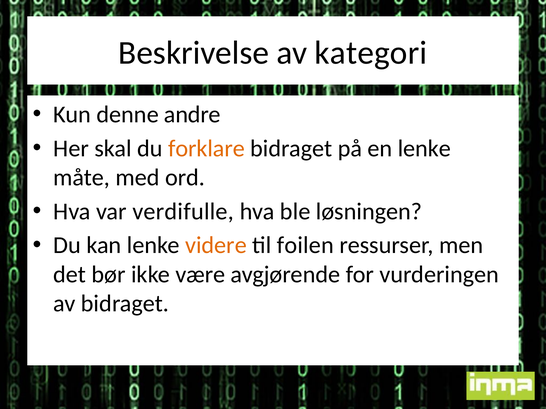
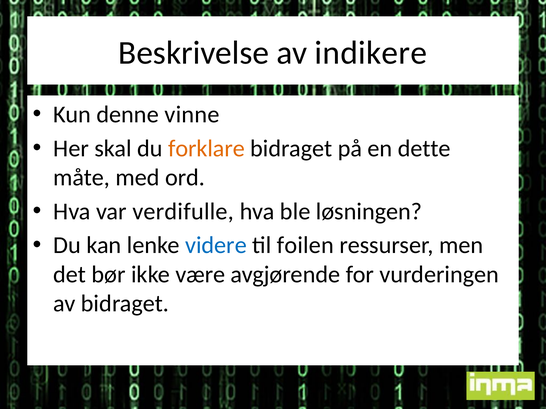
kategori: kategori -> indikere
andre: andre -> vinne
en lenke: lenke -> dette
videre colour: orange -> blue
